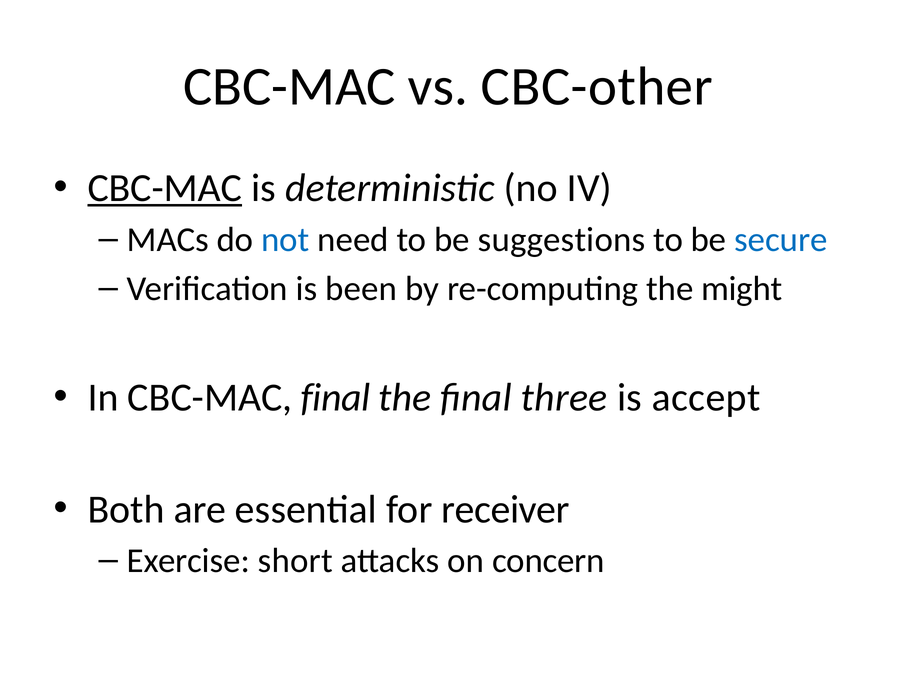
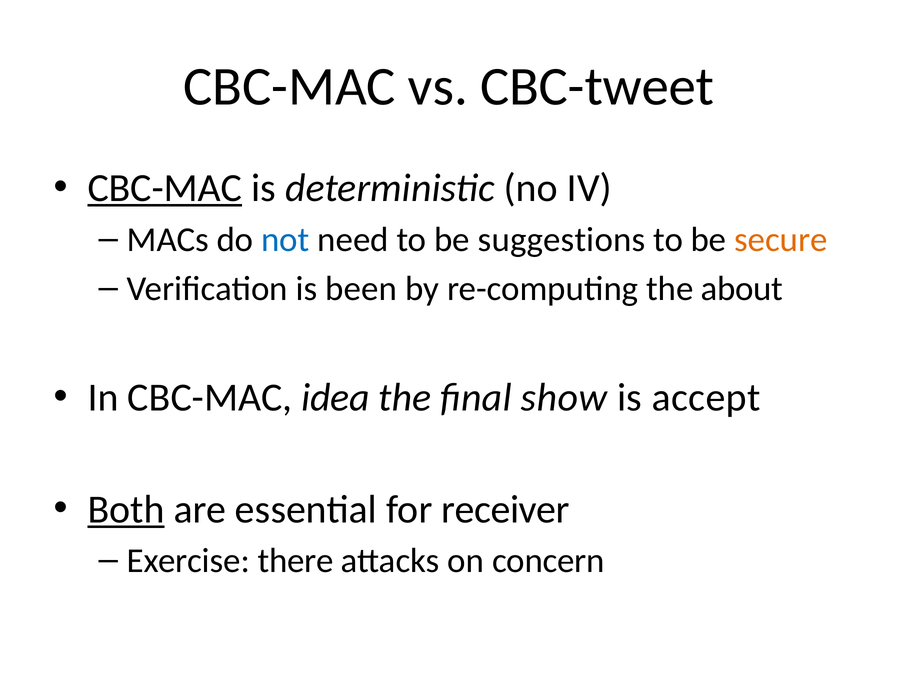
CBC-other: CBC-other -> CBC-tweet
secure colour: blue -> orange
might: might -> about
CBC-MAC final: final -> idea
three: three -> show
Both underline: none -> present
short: short -> there
